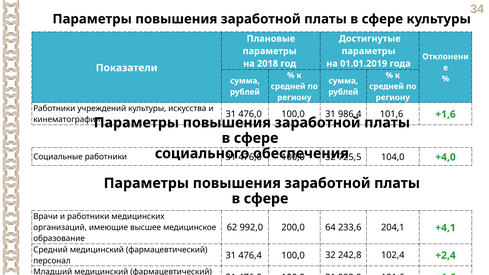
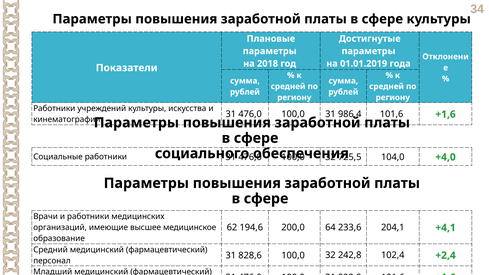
992,0: 992,0 -> 194,6
476,4: 476,4 -> 828,6
